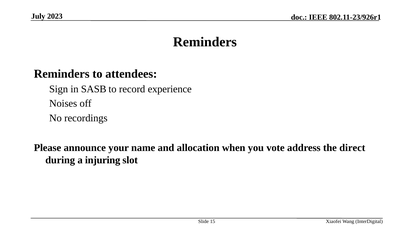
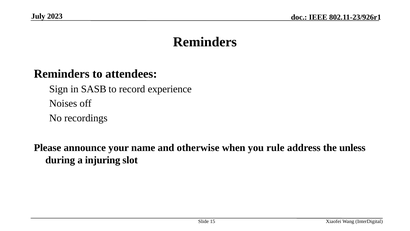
allocation: allocation -> otherwise
vote: vote -> rule
direct: direct -> unless
